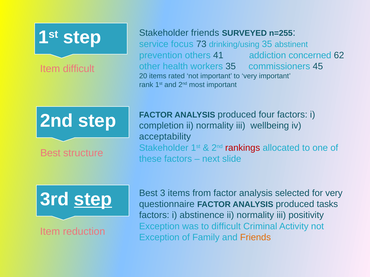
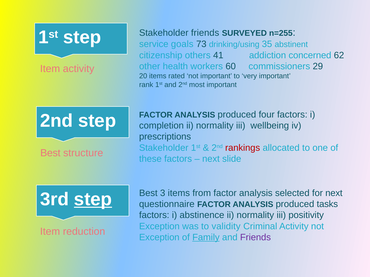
focus: focus -> goals
prevention: prevention -> citizenship
workers 35: 35 -> 60
45: 45 -> 29
Item difficult: difficult -> activity
acceptability: acceptability -> prescriptions
for very: very -> next
to difficult: difficult -> validity
Family underline: none -> present
Friends at (255, 238) colour: orange -> purple
